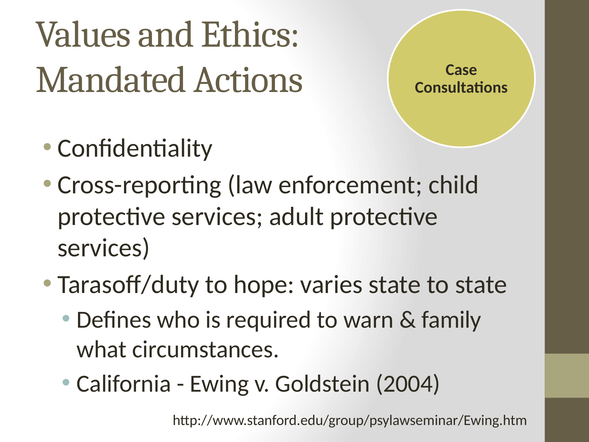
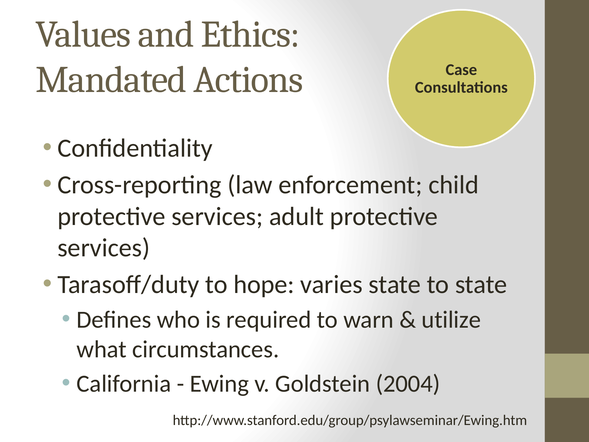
family: family -> utilize
